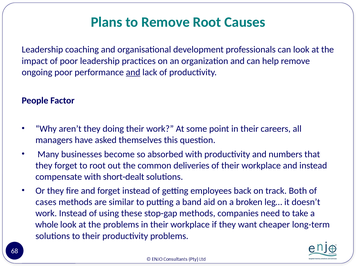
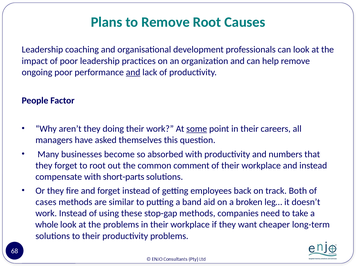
some underline: none -> present
deliveries: deliveries -> comment
short-dealt: short-dealt -> short-parts
